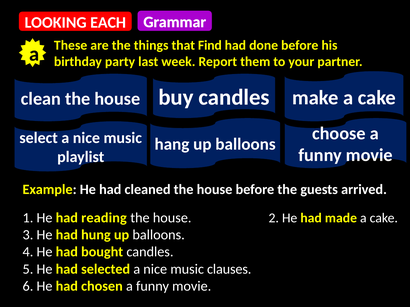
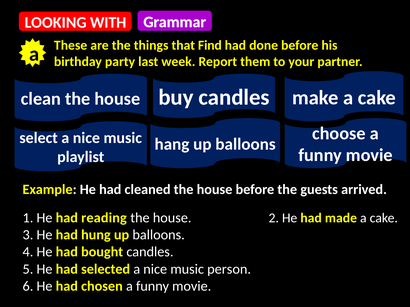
EACH: EACH -> WITH
clauses: clauses -> person
